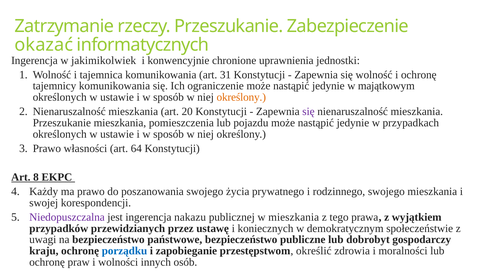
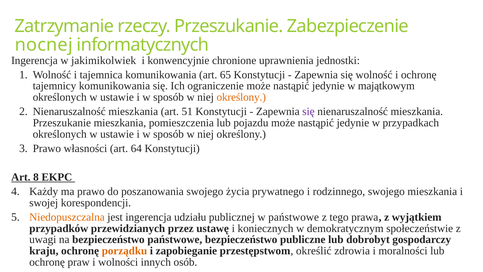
okazać: okazać -> nocnej
31: 31 -> 65
20: 20 -> 51
Niedopuszczalna colour: purple -> orange
nakazu: nakazu -> udziału
w mieszkania: mieszkania -> państwowe
porządku colour: blue -> orange
